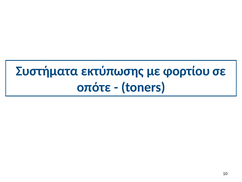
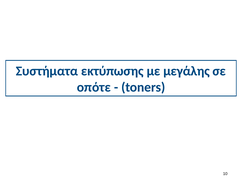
φορτίου: φορτίου -> μεγάλης
